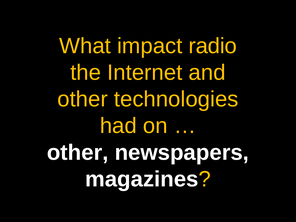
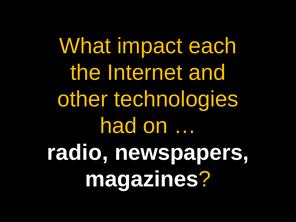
radio: radio -> each
other at (78, 153): other -> radio
